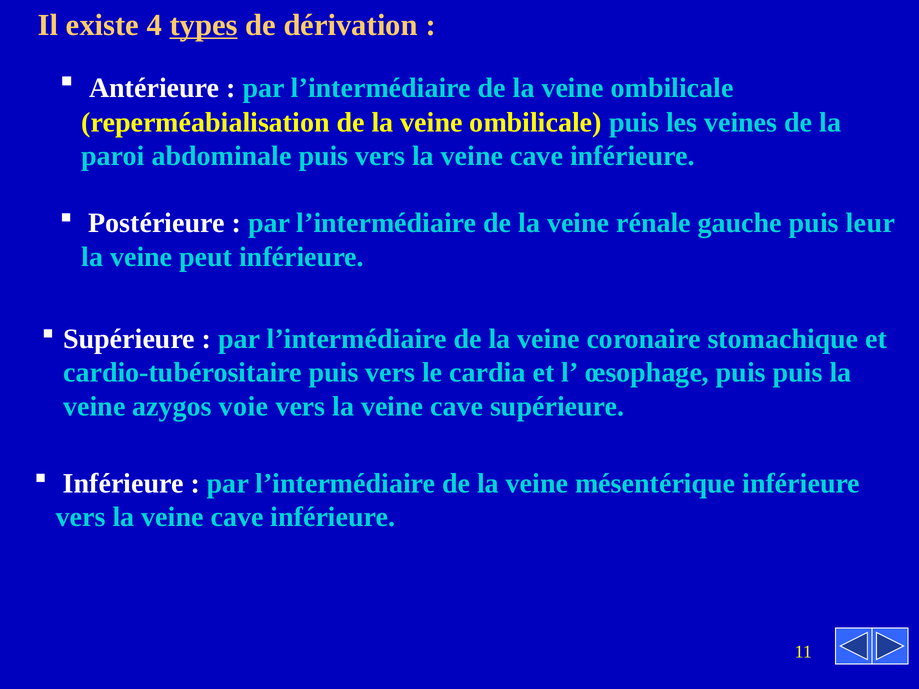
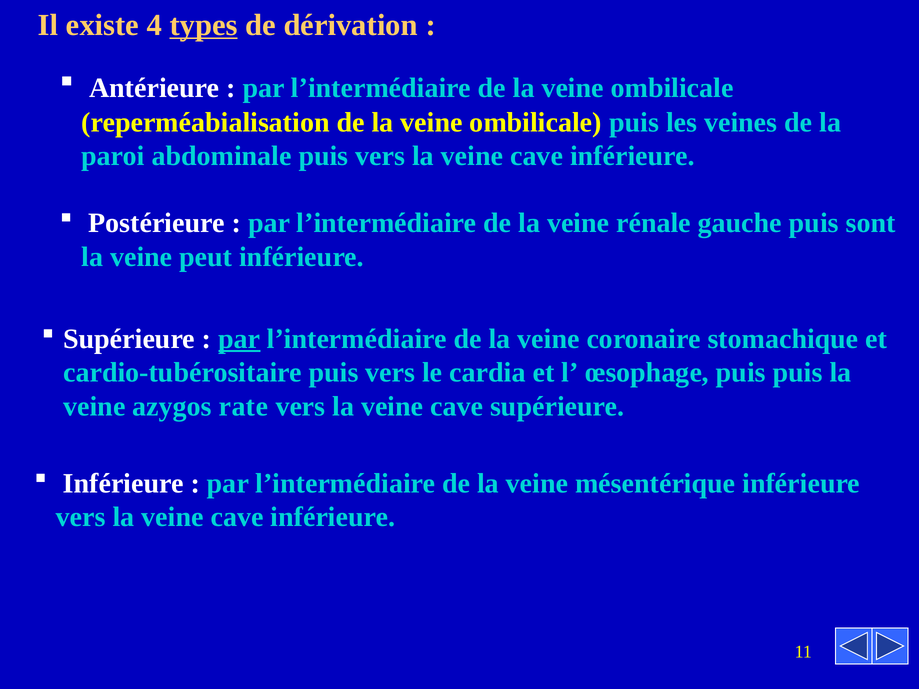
leur: leur -> sont
par at (239, 339) underline: none -> present
voie: voie -> rate
